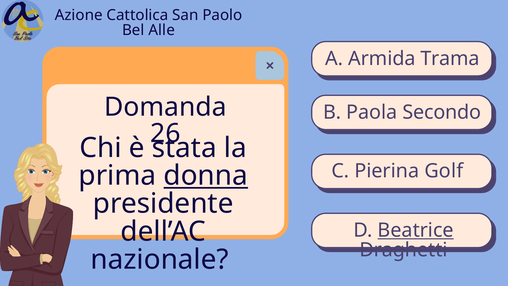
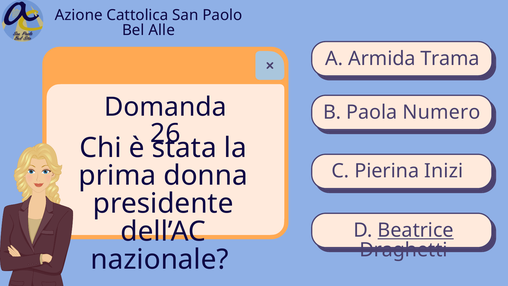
Secondo: Secondo -> Numero
Golf: Golf -> Inizi
donna underline: present -> none
